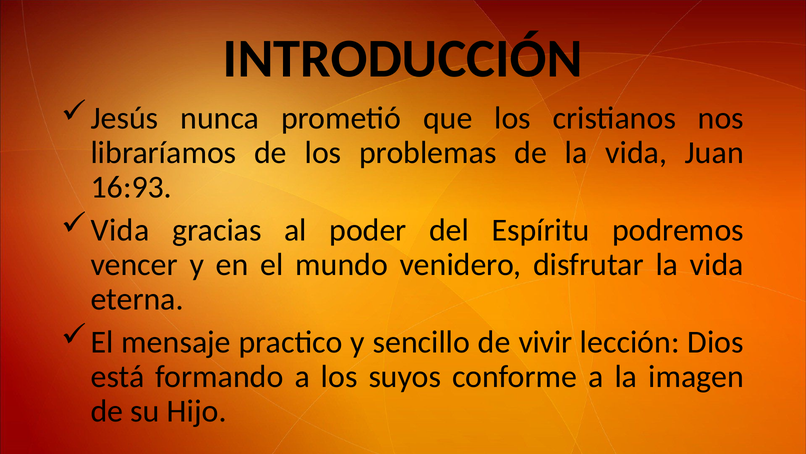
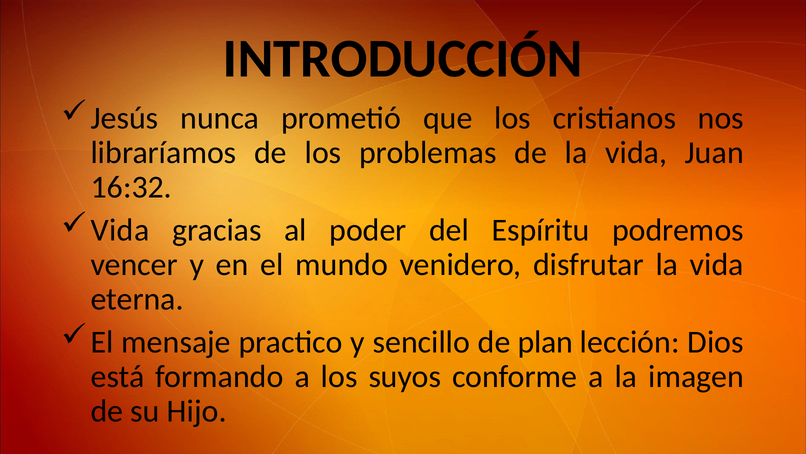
16:93: 16:93 -> 16:32
vivir: vivir -> plan
